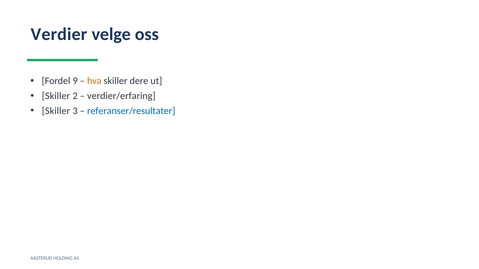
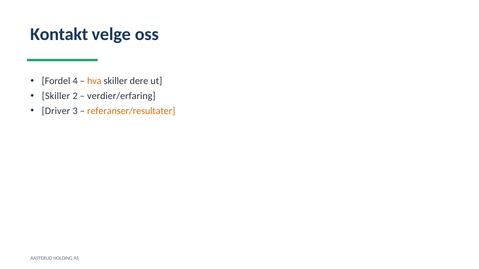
Verdier: Verdier -> Kontakt
9: 9 -> 4
Skiller at (56, 111): Skiller -> Driver
referanser/resultater colour: blue -> orange
